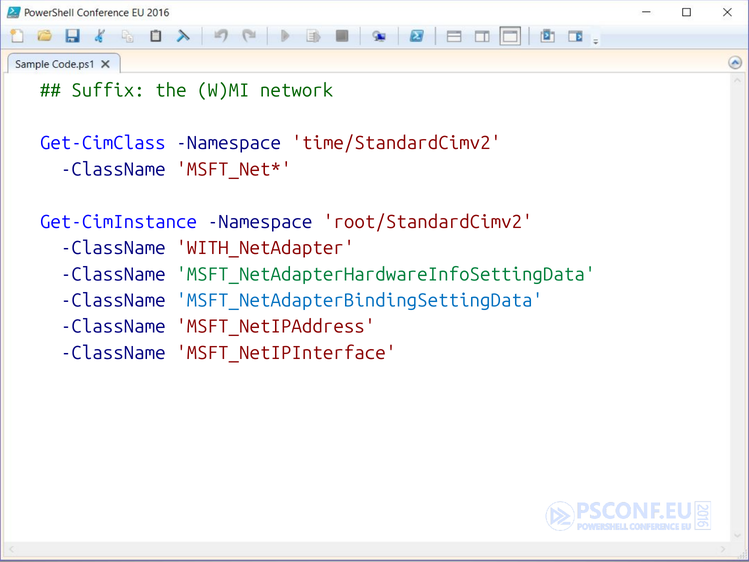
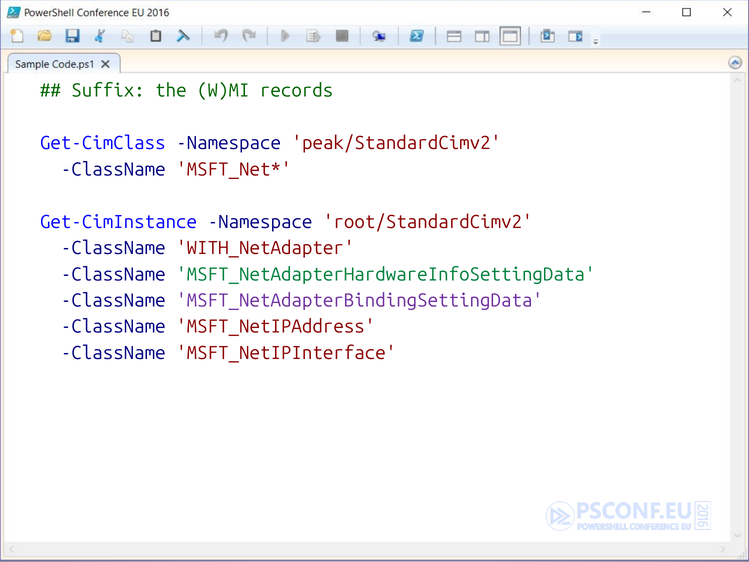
network: network -> records
time/StandardCimv2: time/StandardCimv2 -> peak/StandardCimv2
MSFT_NetAdapterBindingSettingData colour: blue -> purple
